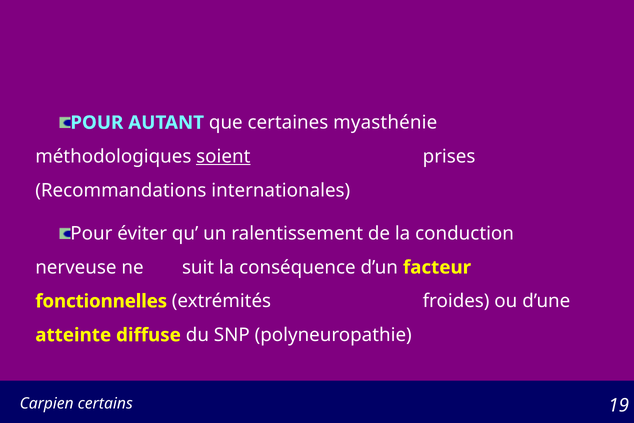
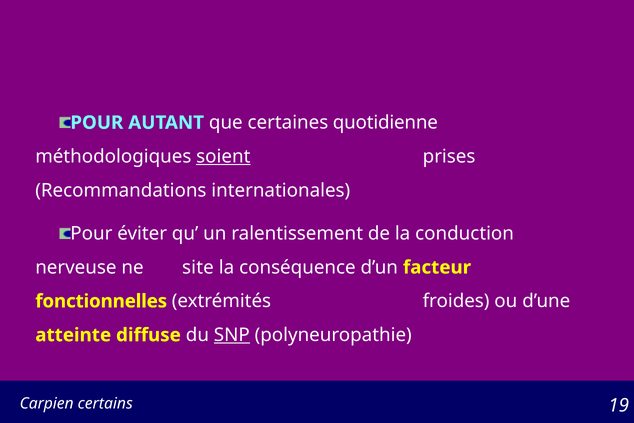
myasthénie: myasthénie -> quotidienne
suit: suit -> site
SNP underline: none -> present
